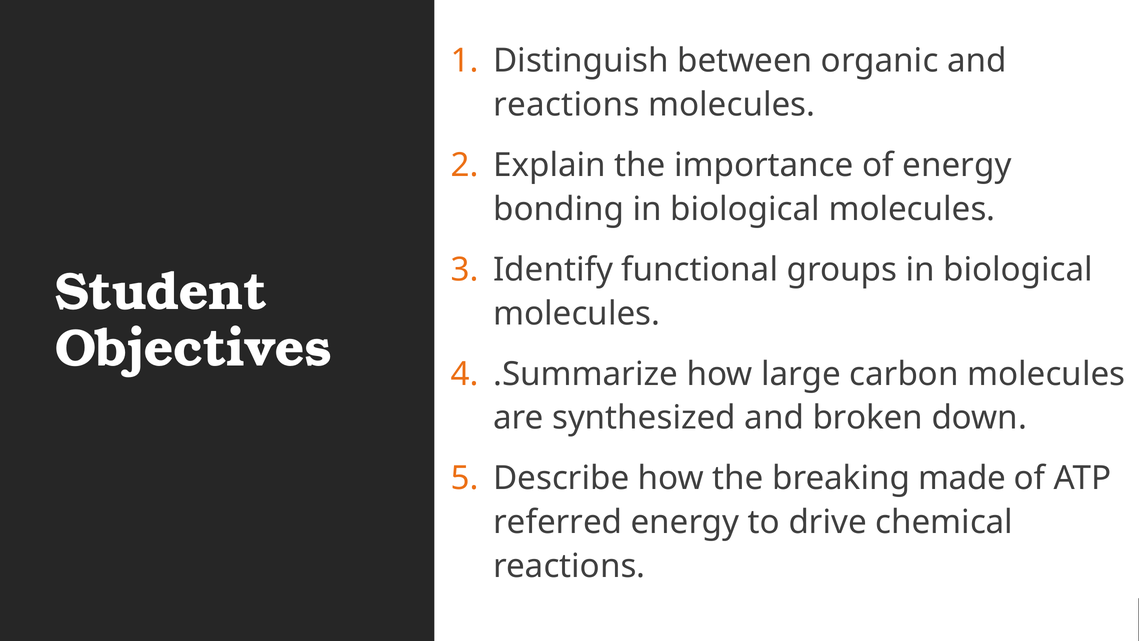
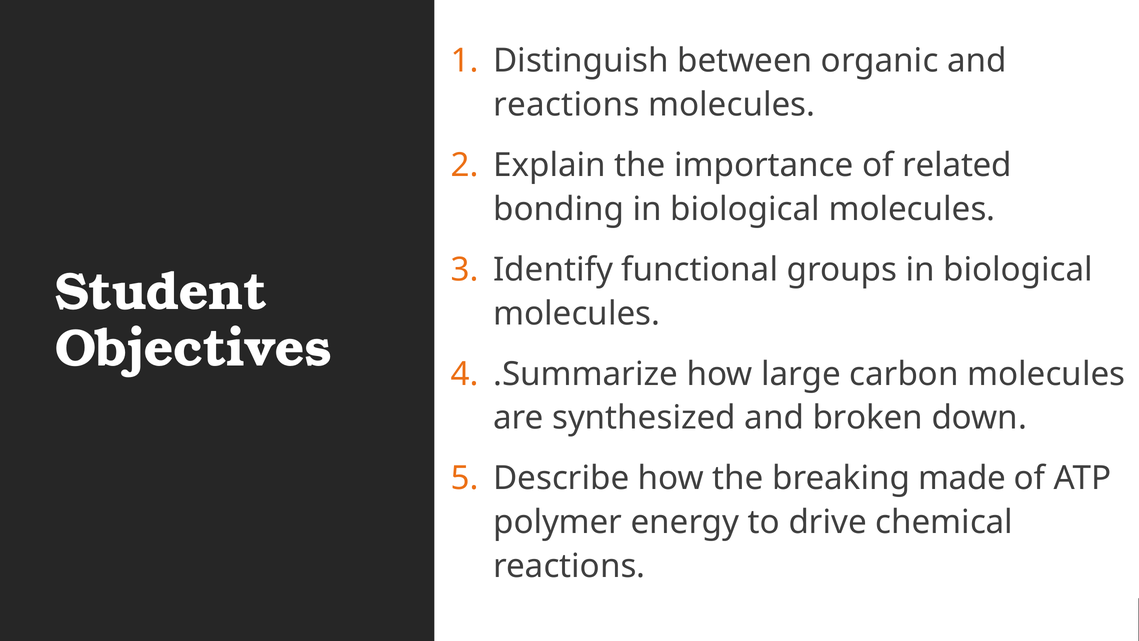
of energy: energy -> related
referred: referred -> polymer
